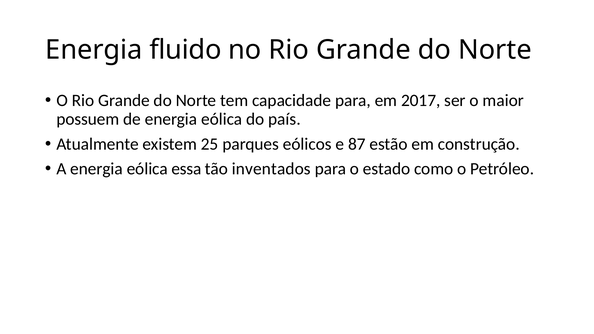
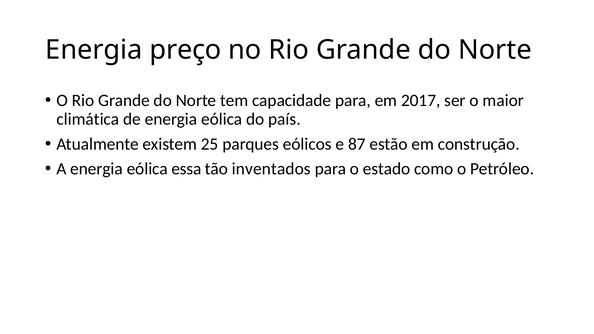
fluido: fluido -> preço
possuem: possuem -> climática
